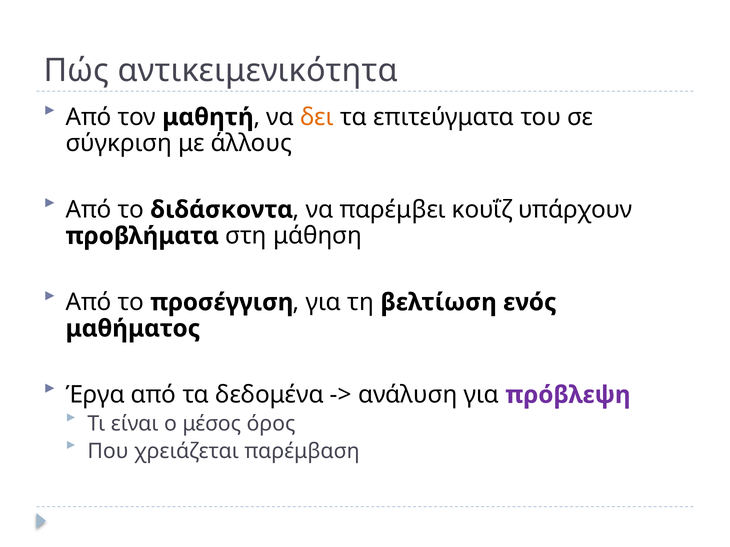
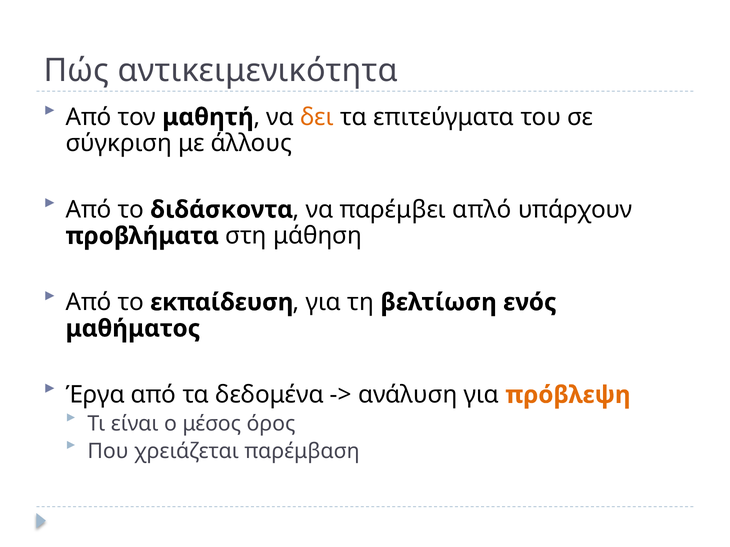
κουΐζ: κουΐζ -> απλό
προσέγγιση: προσέγγιση -> εκπαίδευση
πρόβλεψη colour: purple -> orange
